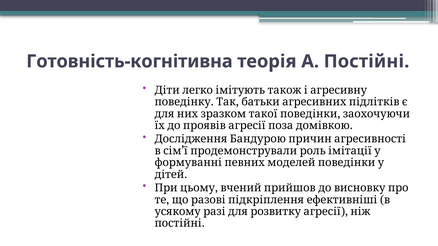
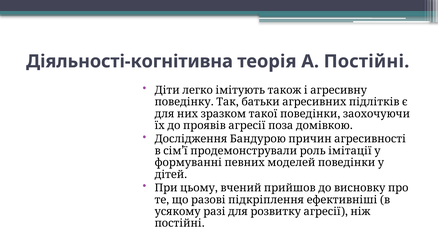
Готовність-когнітивна: Готовність-когнітивна -> Діяльності-когнітивна
